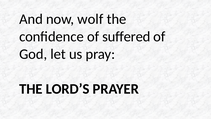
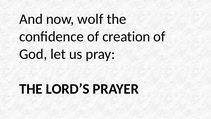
suffered: suffered -> creation
